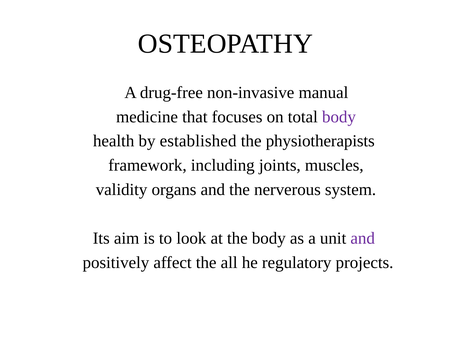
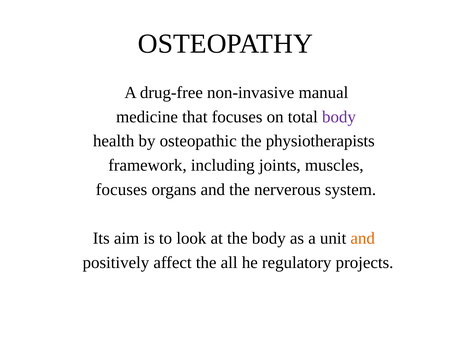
established: established -> osteopathic
validity at (122, 190): validity -> focuses
and at (363, 238) colour: purple -> orange
